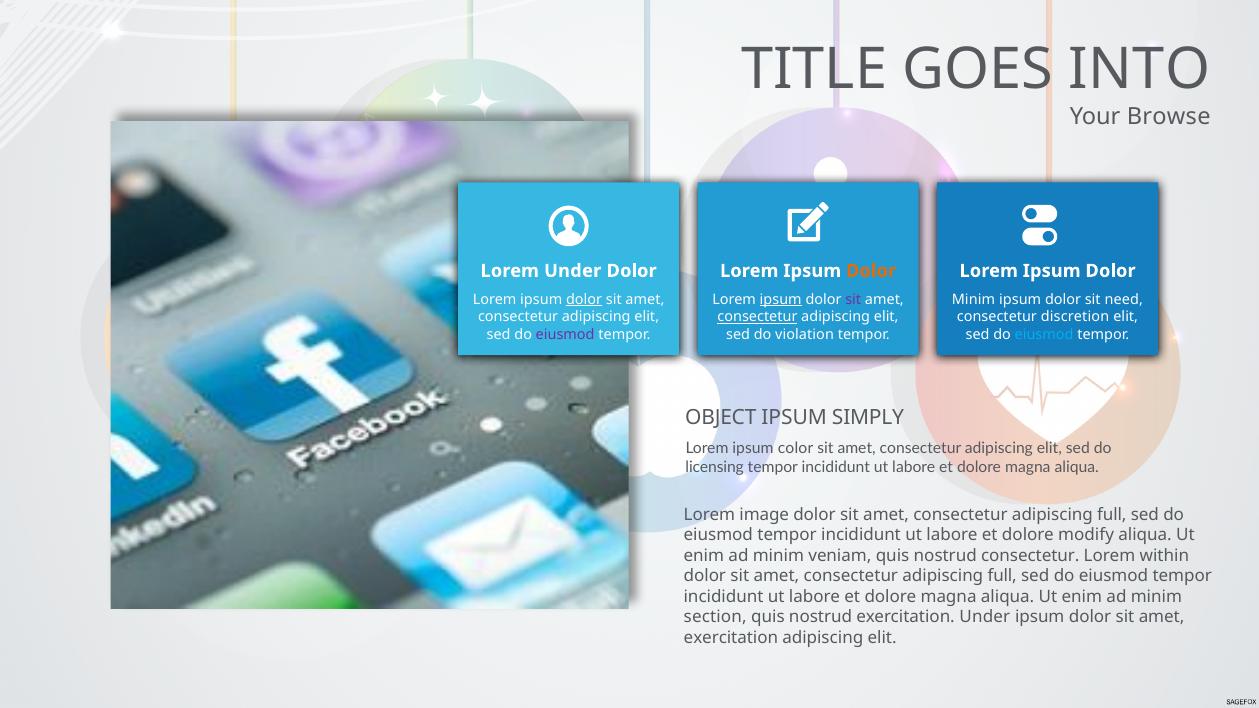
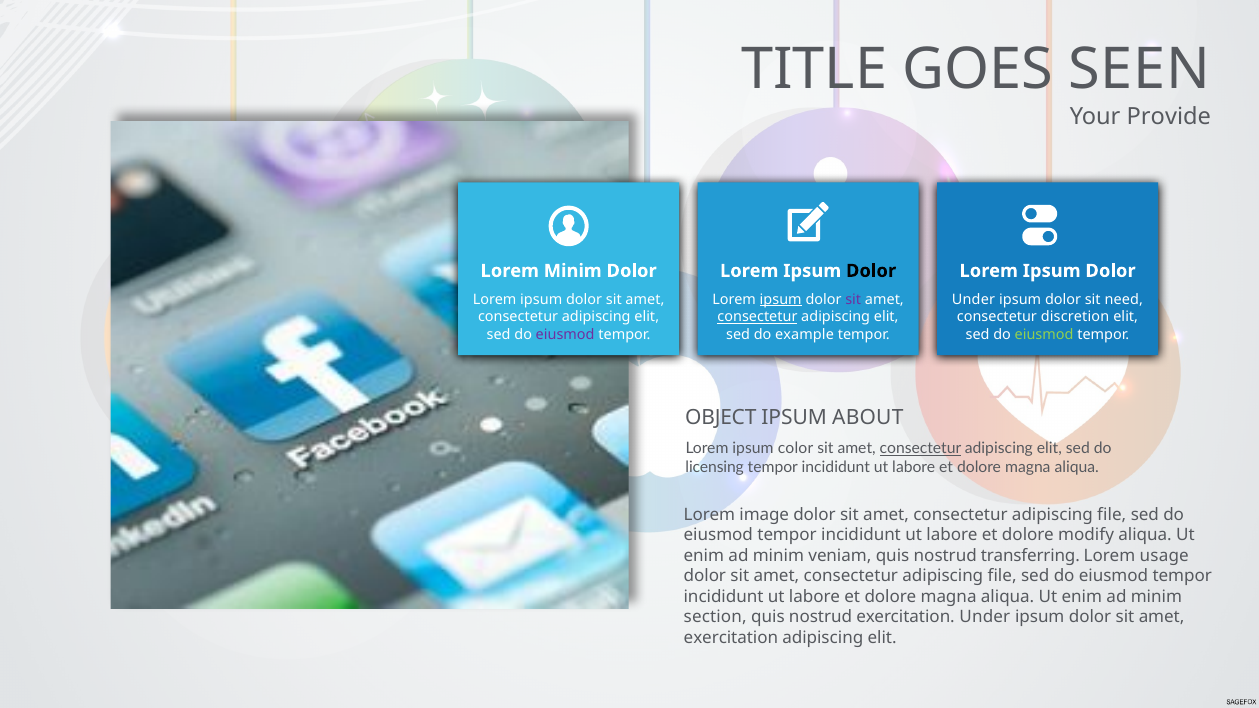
INTO: INTO -> SEEN
Browse: Browse -> Provide
Lorem Under: Under -> Minim
Dolor at (871, 271) colour: orange -> black
dolor at (584, 300) underline: present -> none
Minim at (974, 300): Minim -> Under
violation: violation -> example
eiusmod at (1044, 334) colour: light blue -> light green
SIMPLY: SIMPLY -> ABOUT
consectetur at (920, 449) underline: none -> present
full at (1112, 515): full -> file
nostrud consectetur: consectetur -> transferring
within: within -> usage
full at (1002, 576): full -> file
